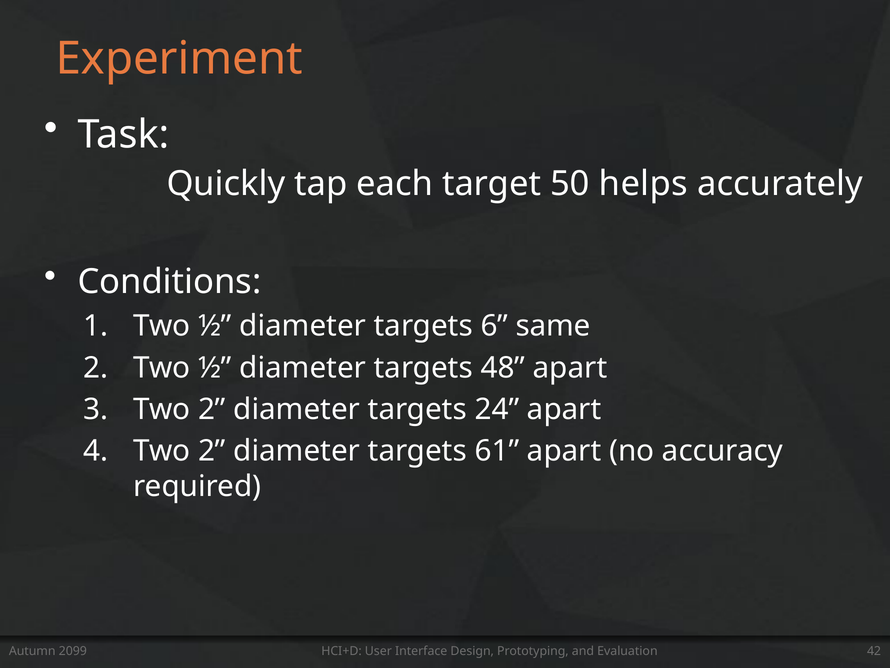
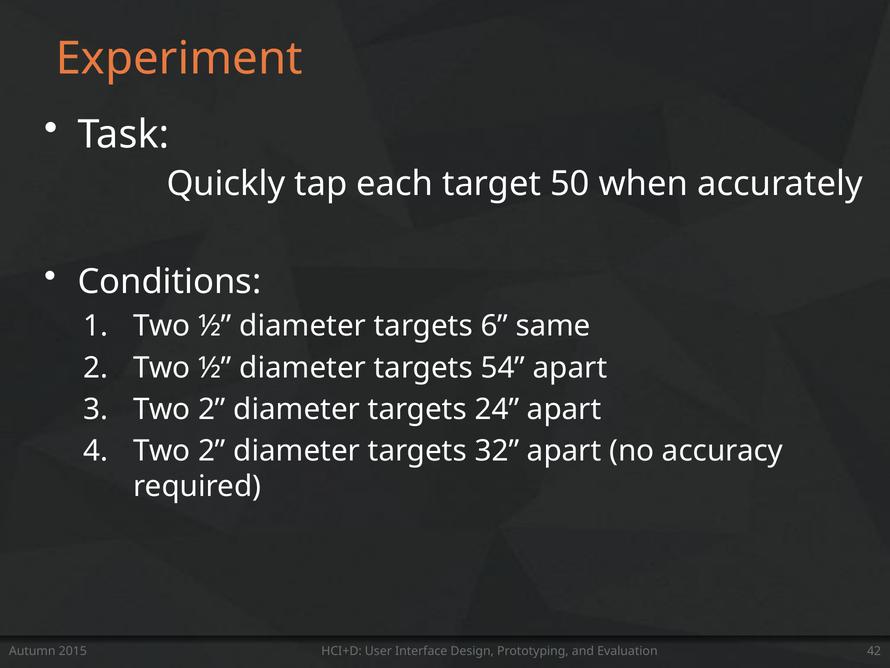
helps: helps -> when
48: 48 -> 54
61: 61 -> 32
2099: 2099 -> 2015
